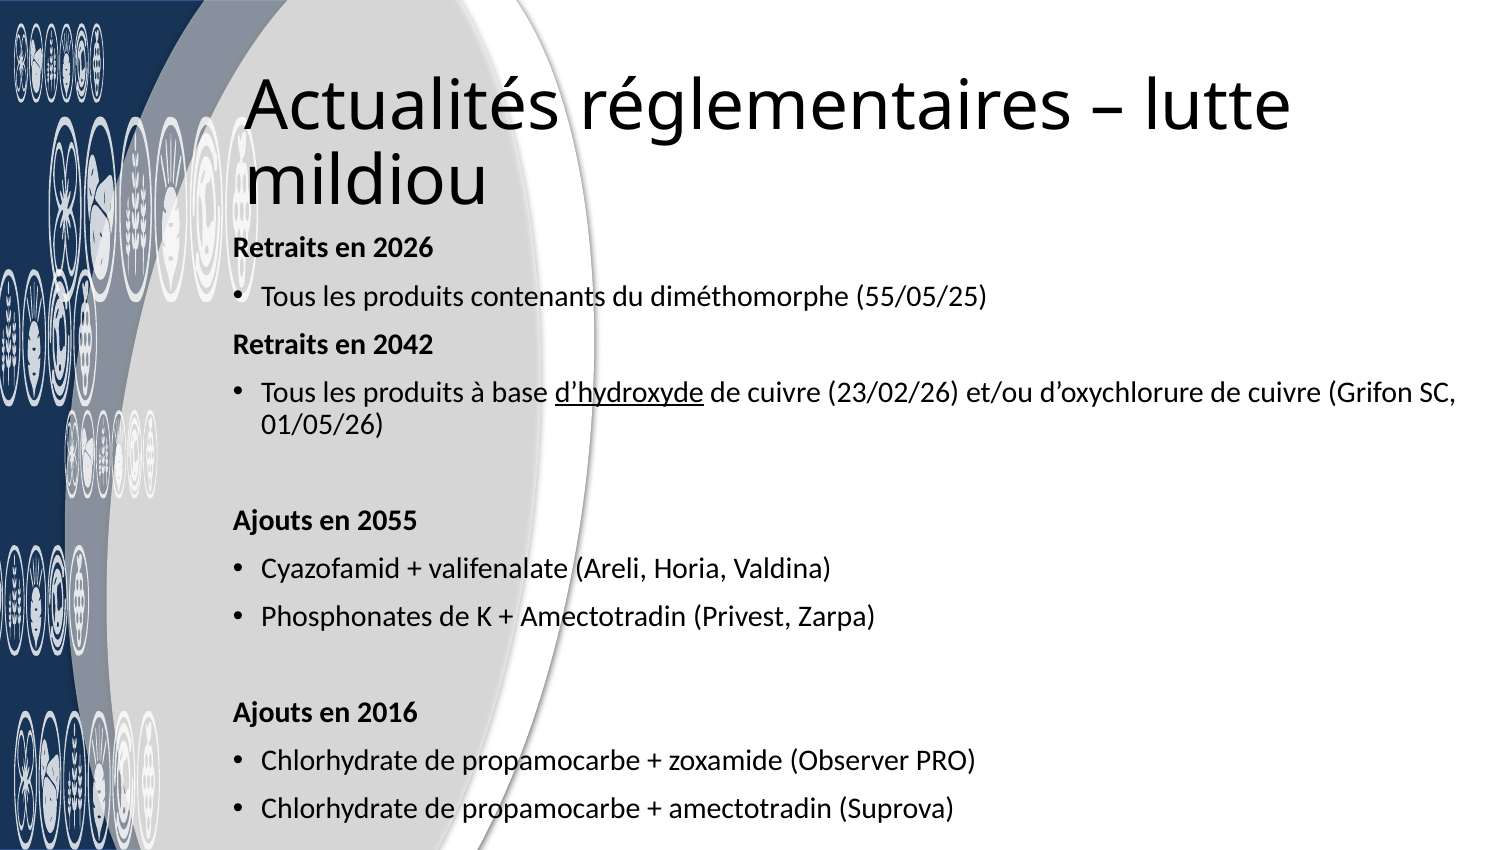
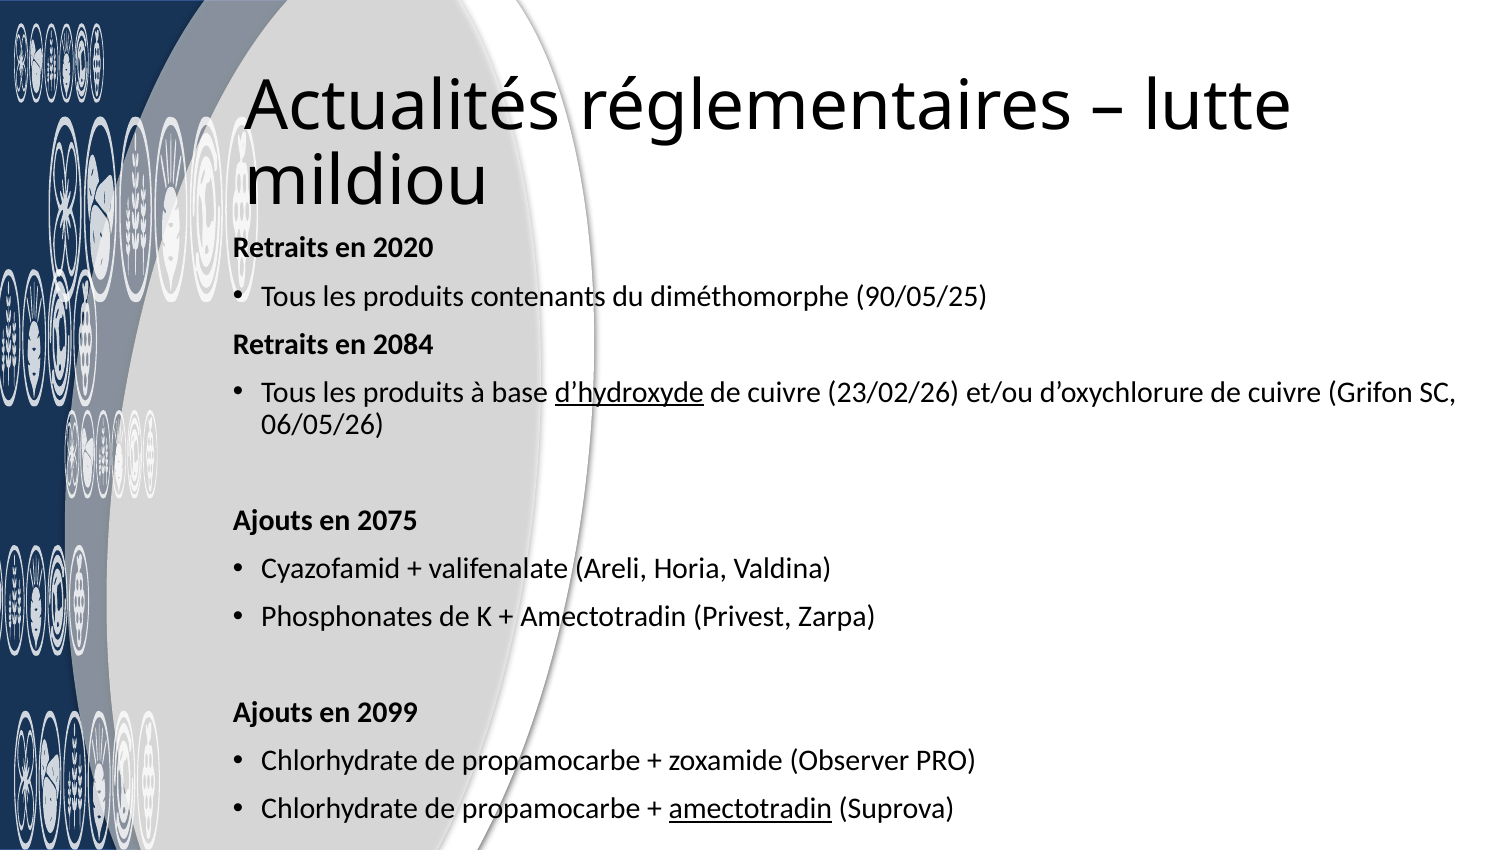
2026: 2026 -> 2020
55/05/25: 55/05/25 -> 90/05/25
2042: 2042 -> 2084
01/05/26: 01/05/26 -> 06/05/26
2055: 2055 -> 2075
2016: 2016 -> 2099
amectotradin at (750, 809) underline: none -> present
